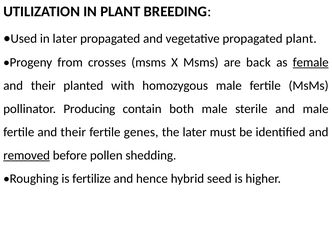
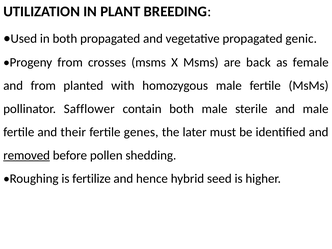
in later: later -> both
propagated plant: plant -> genic
female underline: present -> none
their at (43, 86): their -> from
Producing: Producing -> Safflower
